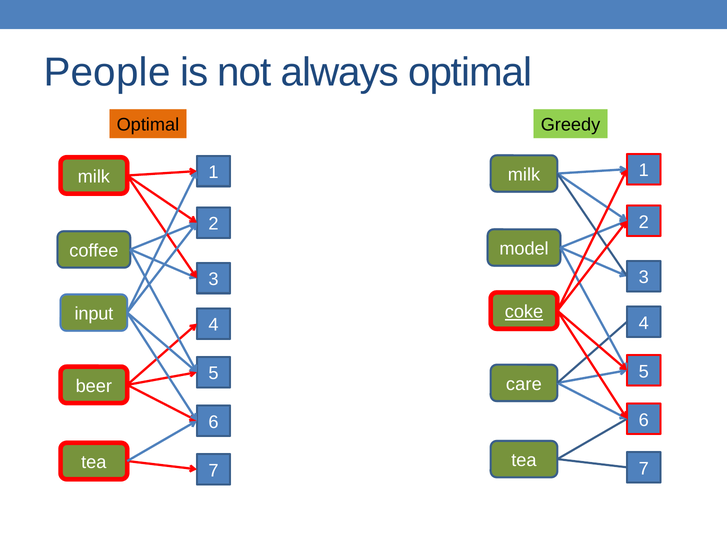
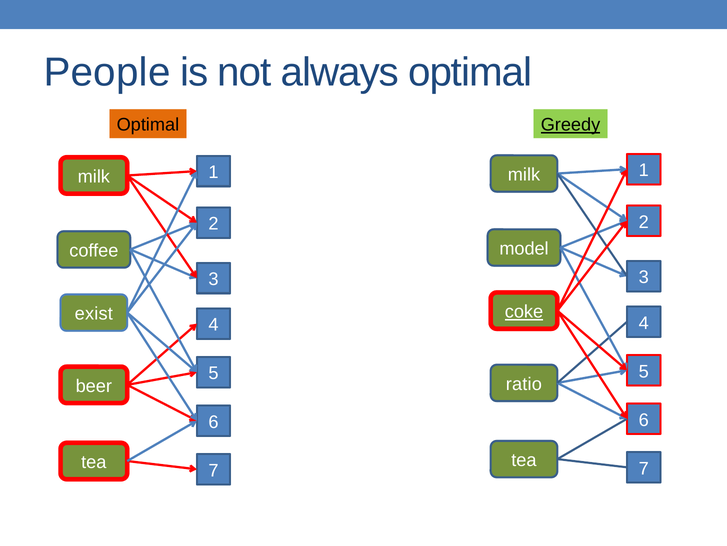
Greedy underline: none -> present
input: input -> exist
care: care -> ratio
